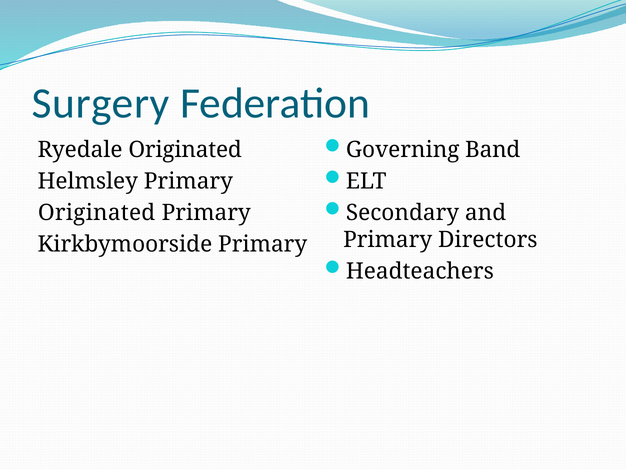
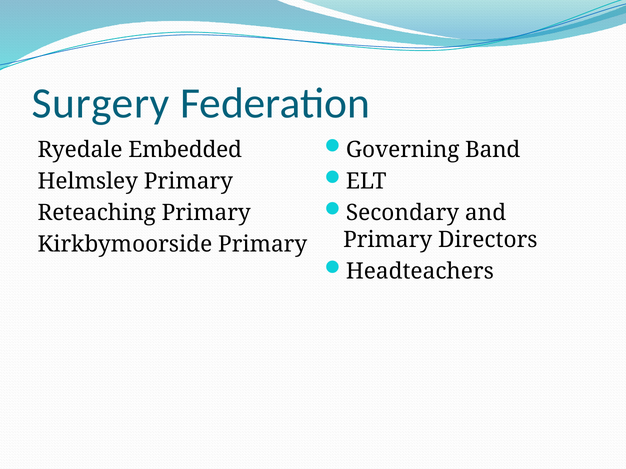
Ryedale Originated: Originated -> Embedded
Originated at (97, 213): Originated -> Reteaching
